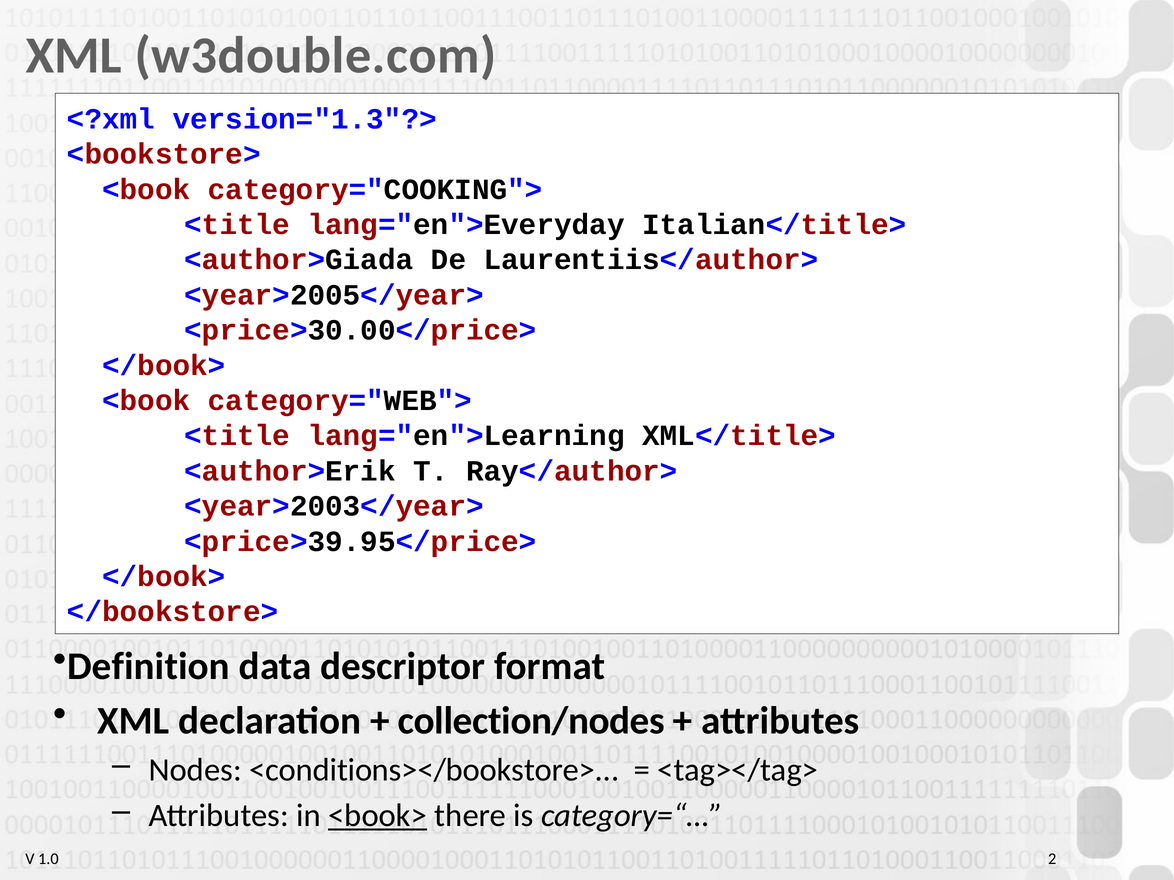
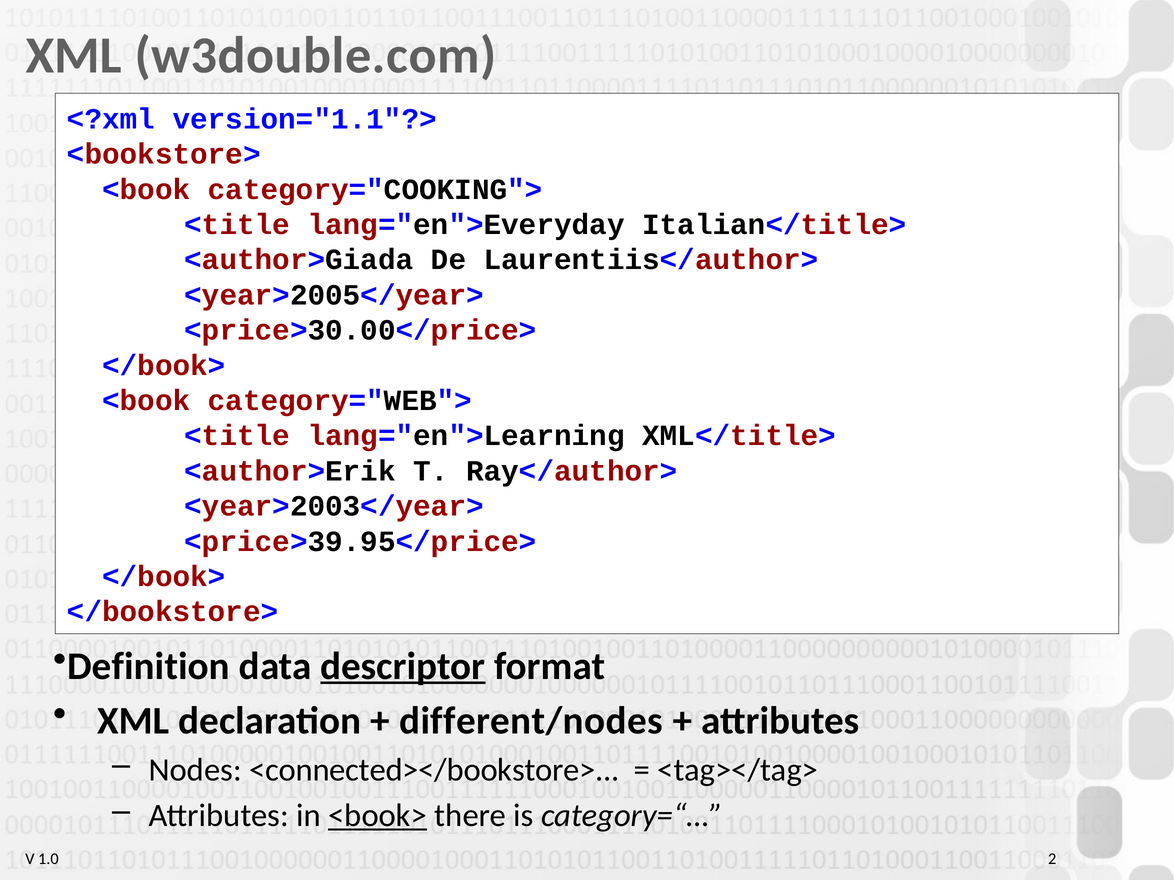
version="1.3"?>: version="1.3"?> -> version="1.1"?>
descriptor underline: none -> present
collection/nodes: collection/nodes -> different/nodes
<conditions></bookstore>: <conditions></bookstore> -> <connected></bookstore>
